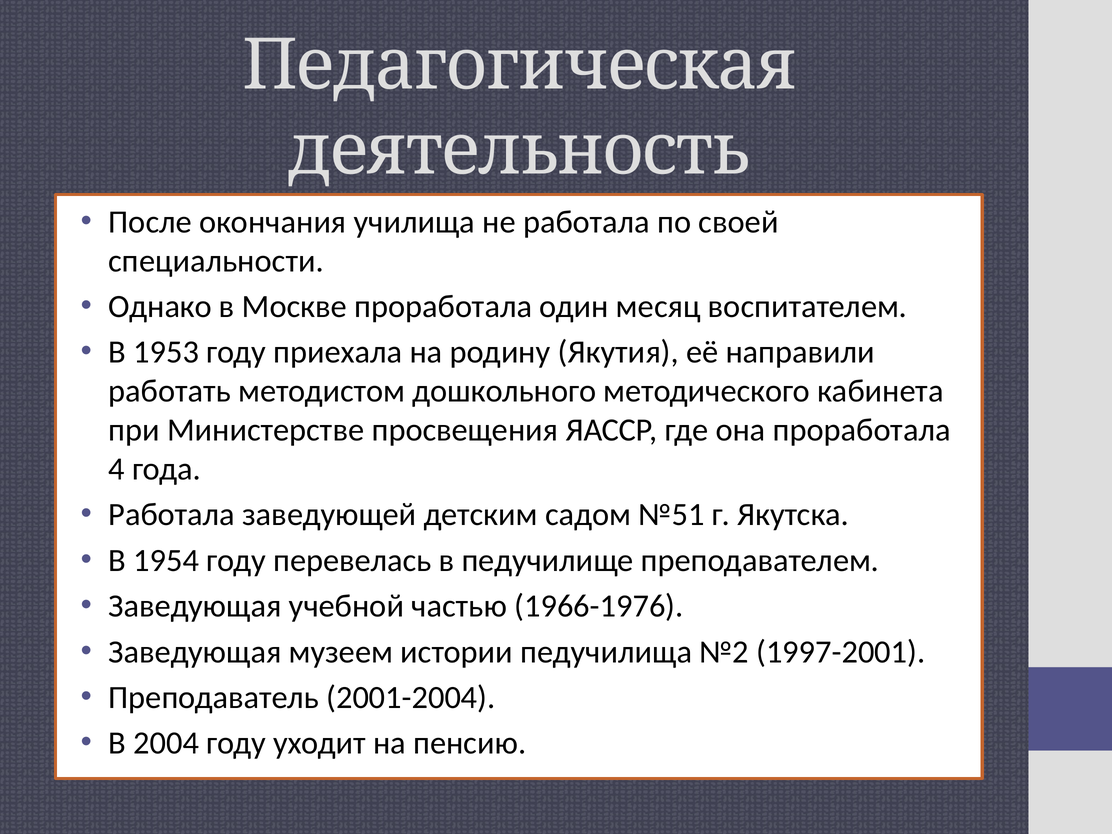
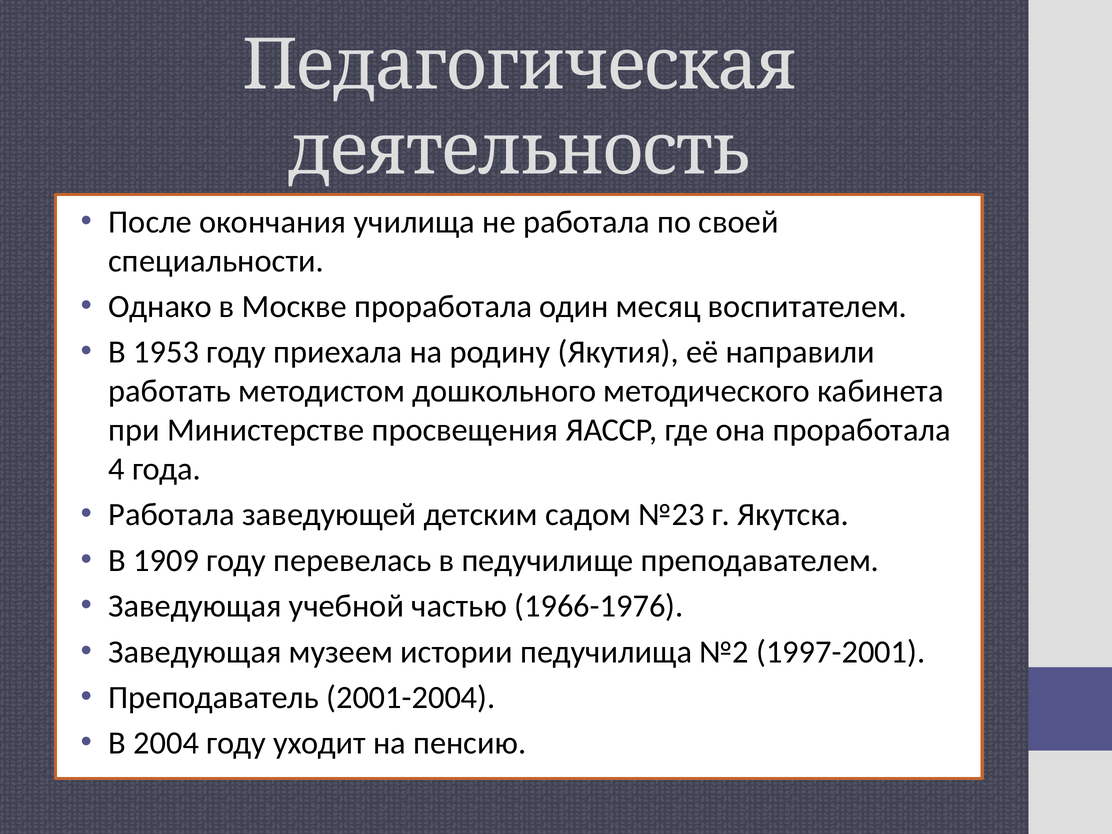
№51: №51 -> №23
1954: 1954 -> 1909
